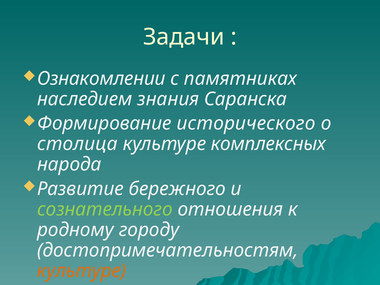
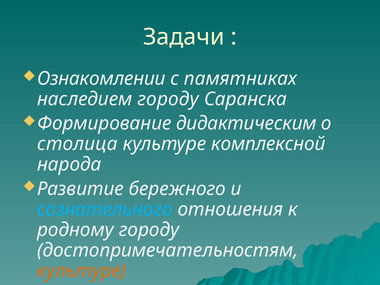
наследием знания: знания -> городу
исторического: исторического -> дидактическим
комплексных: комплексных -> комплексной
сознательного colour: light green -> light blue
